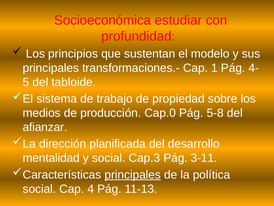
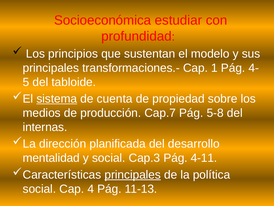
sistema underline: none -> present
trabajo: trabajo -> cuenta
Cap.0: Cap.0 -> Cap.7
afianzar: afianzar -> internas
3-11: 3-11 -> 4-11
